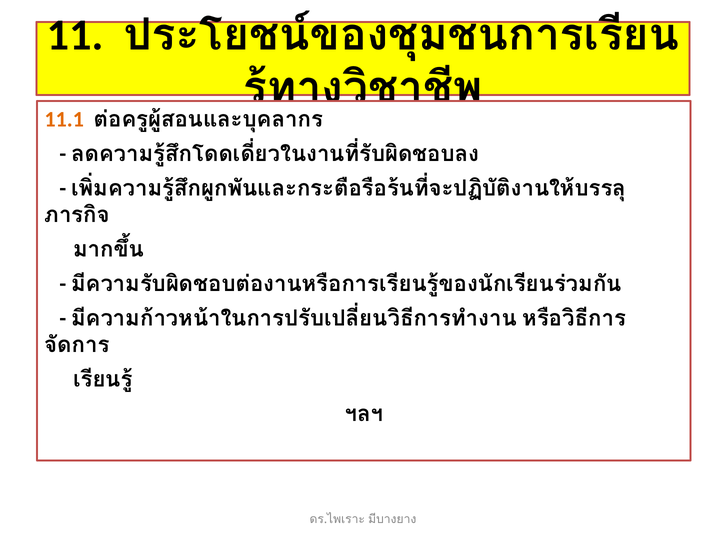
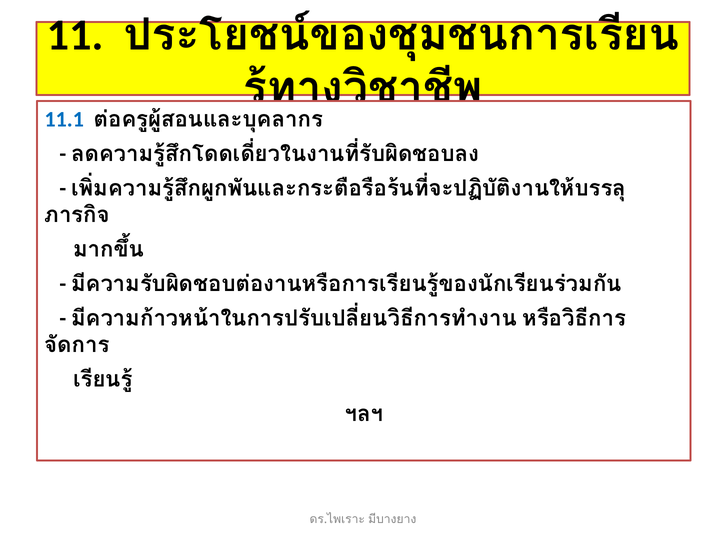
11.1 colour: orange -> blue
